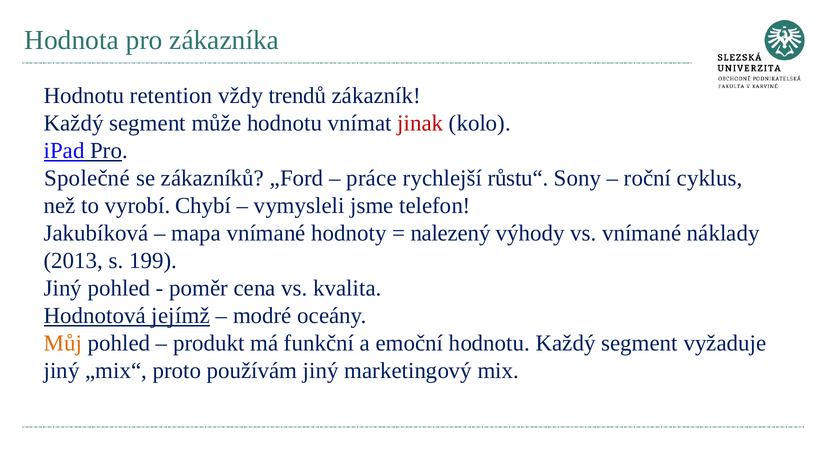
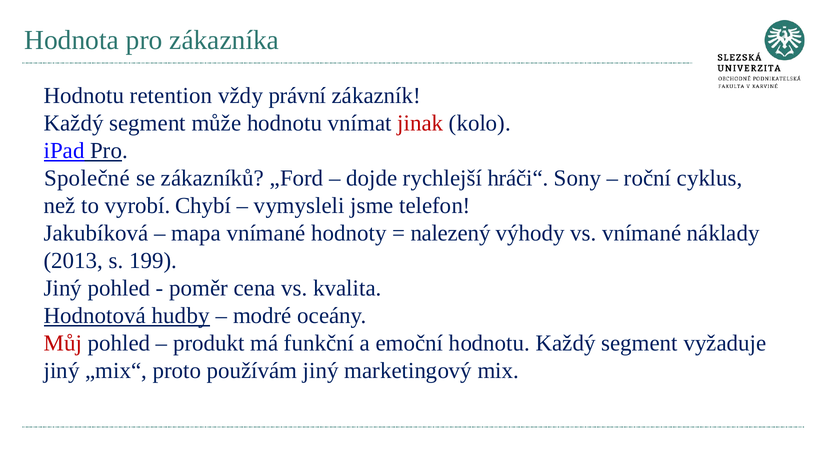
trendů: trendů -> právní
práce: práce -> dojde
růstu“: růstu“ -> hráči“
jejímž: jejímž -> hudby
Můj colour: orange -> red
